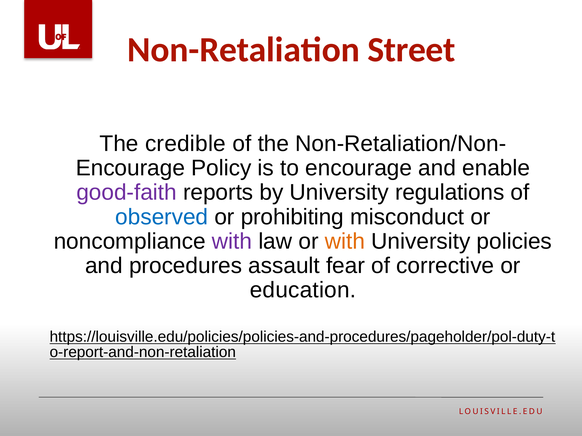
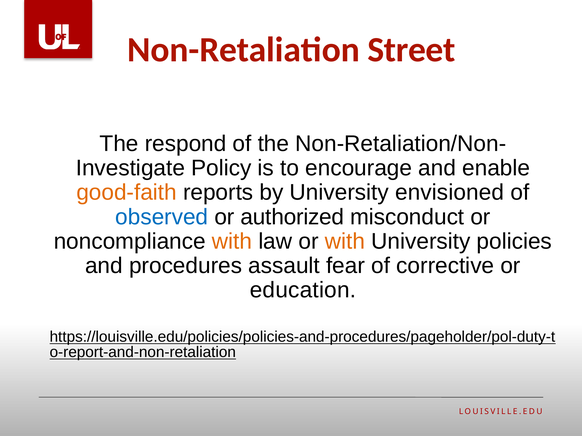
credible: credible -> respond
Encourage at (130, 168): Encourage -> Investigate
good-faith colour: purple -> orange
regulations: regulations -> envisioned
prohibiting: prohibiting -> authorized
with at (232, 242) colour: purple -> orange
